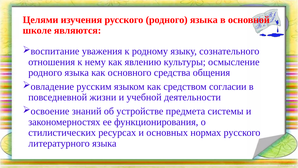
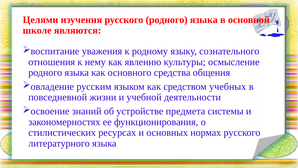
согласии: согласии -> учебных
